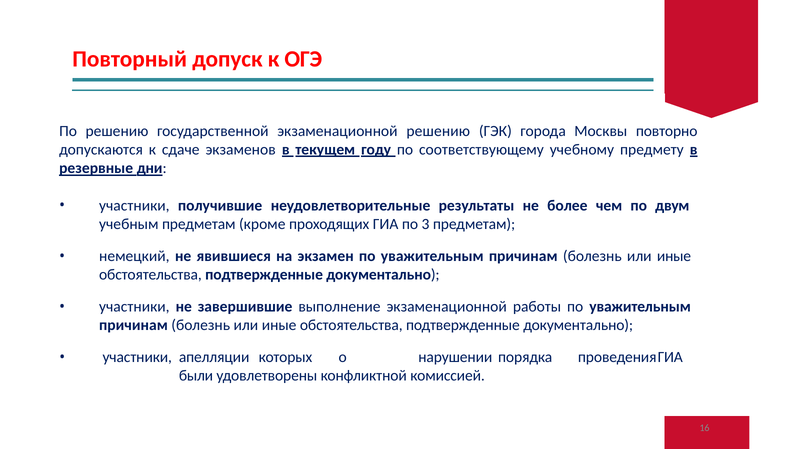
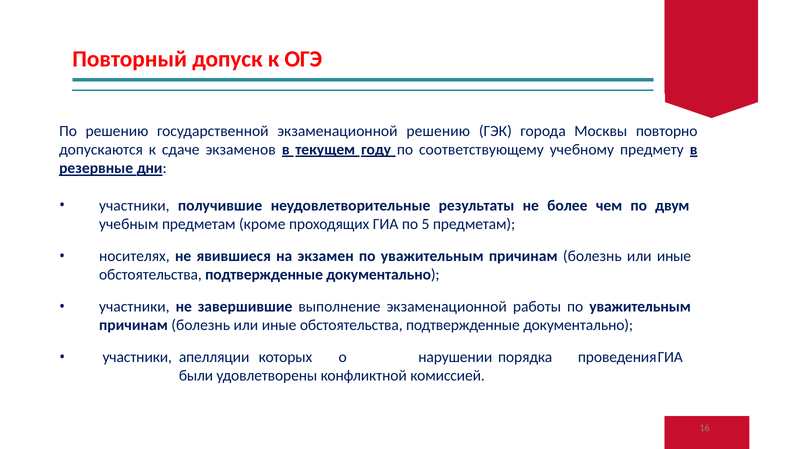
3: 3 -> 5
немецкий: немецкий -> носителях
